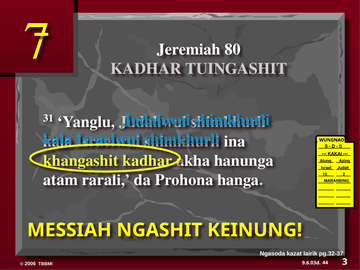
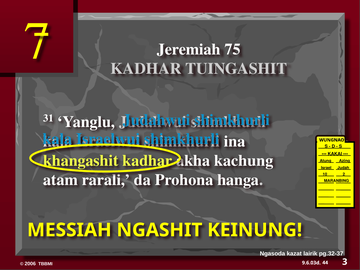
80: 80 -> 75
hanunga: hanunga -> kachung
